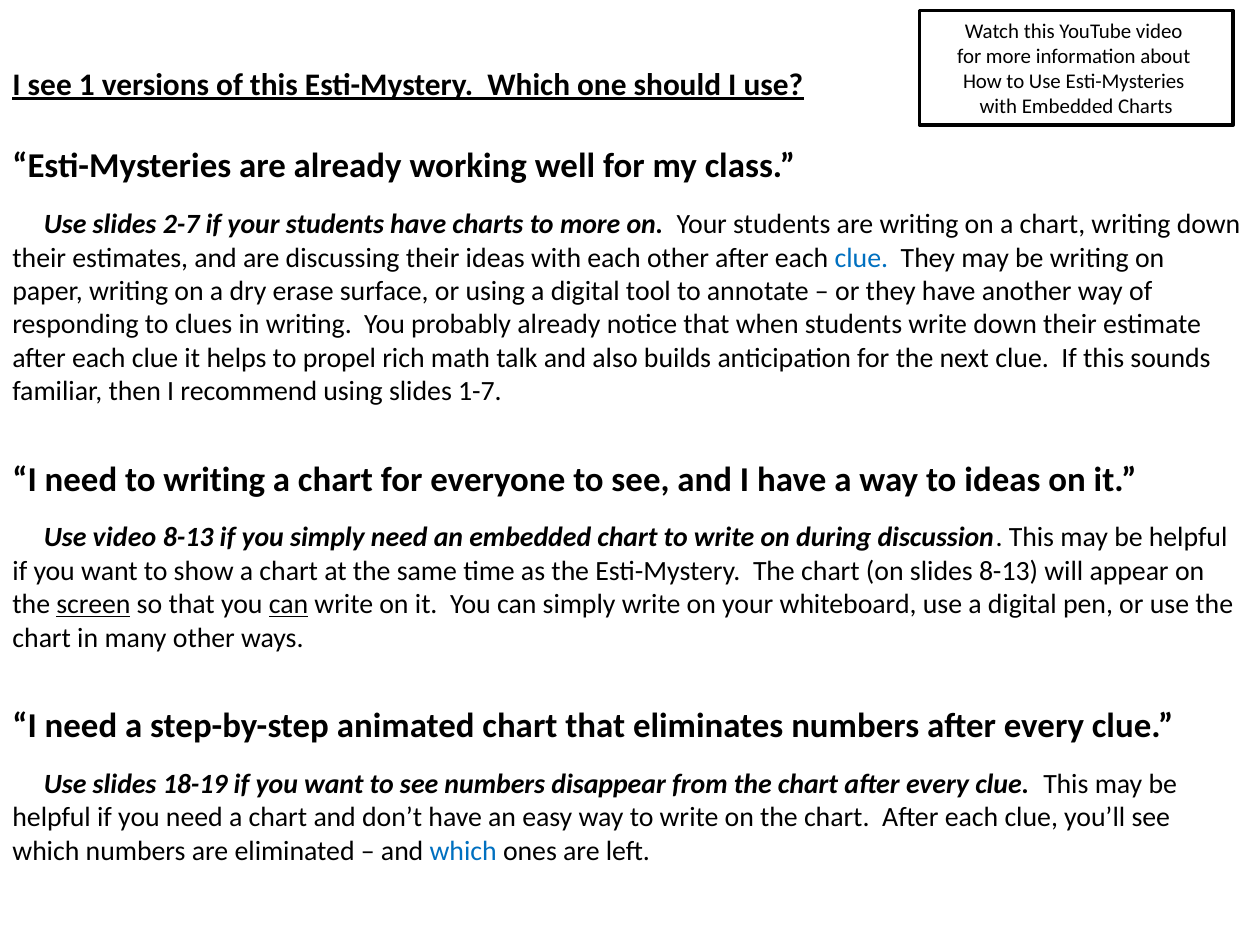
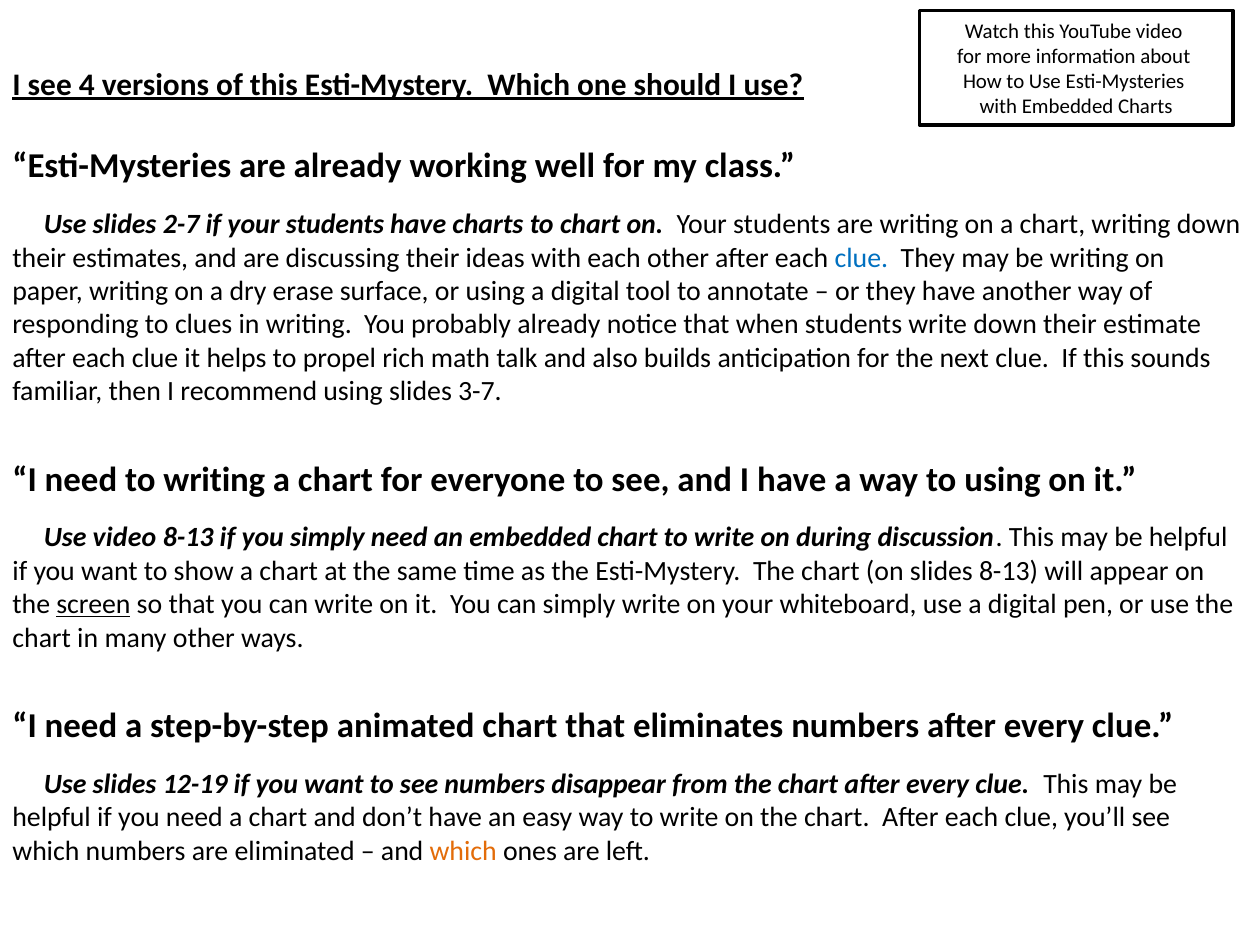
1: 1 -> 4
to more: more -> chart
1-7: 1-7 -> 3-7
to ideas: ideas -> using
can at (289, 605) underline: present -> none
18-19: 18-19 -> 12-19
which at (463, 852) colour: blue -> orange
